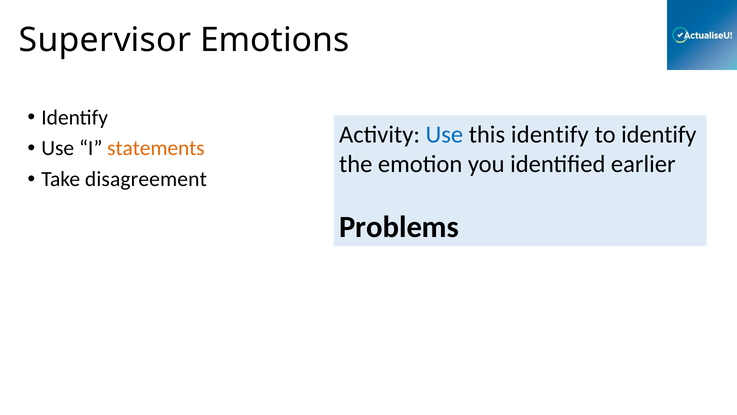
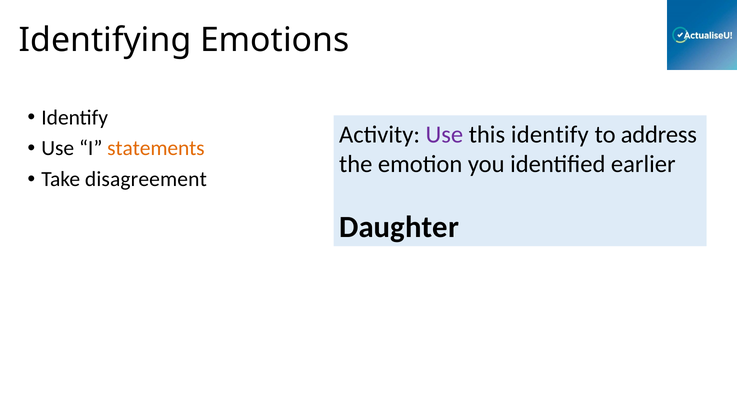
Supervisor: Supervisor -> Identifying
Use at (444, 134) colour: blue -> purple
to identify: identify -> address
Problems: Problems -> Daughter
